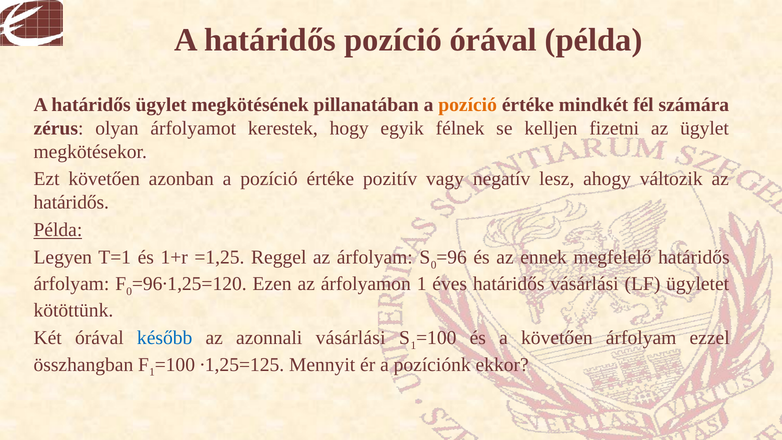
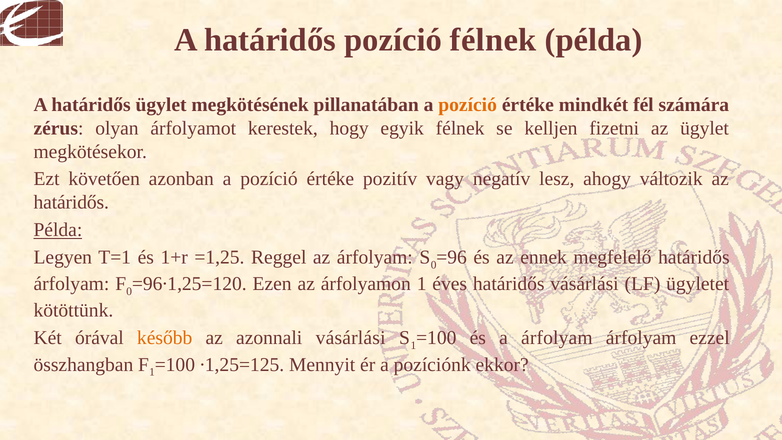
pozíció órával: órával -> félnek
később colour: blue -> orange
a követően: követően -> árfolyam
